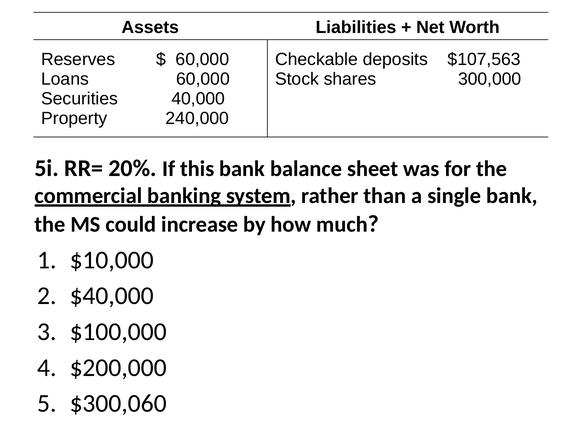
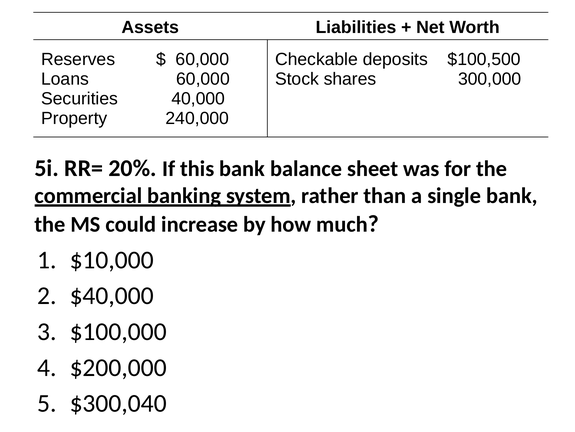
$107,563: $107,563 -> $100,500
$300,060: $300,060 -> $300,040
